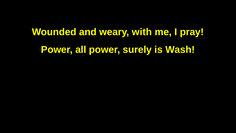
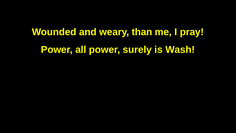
with: with -> than
